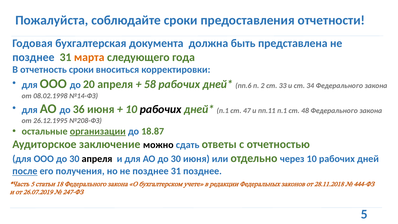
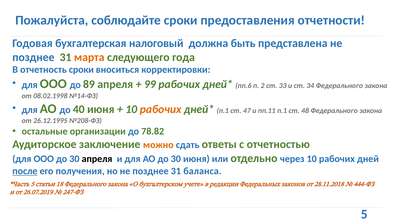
документа: документа -> налоговый
20: 20 -> 89
58: 58 -> 99
36: 36 -> 40
рабочих at (161, 109) colour: black -> orange
организации underline: present -> none
18.87: 18.87 -> 78.82
можно colour: black -> orange
31 позднее: позднее -> баланса
